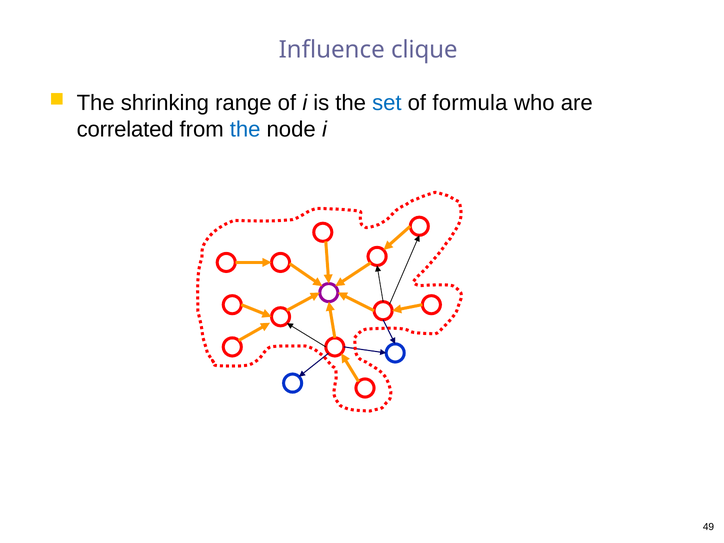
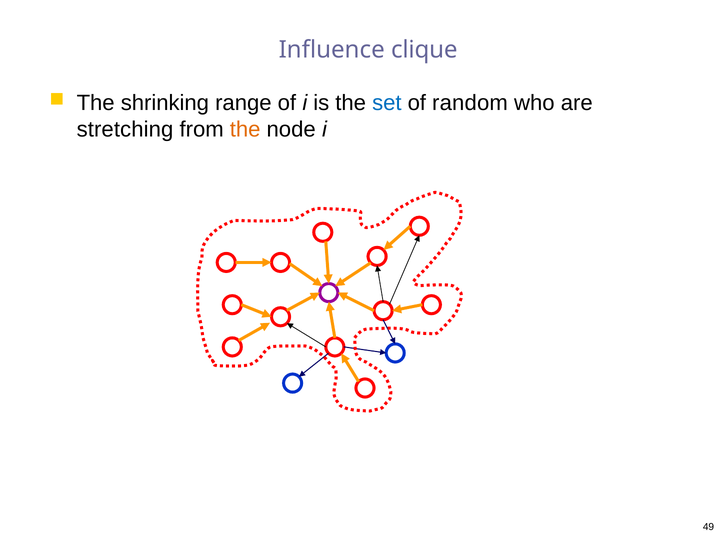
formula: formula -> random
correlated: correlated -> stretching
the at (245, 129) colour: blue -> orange
